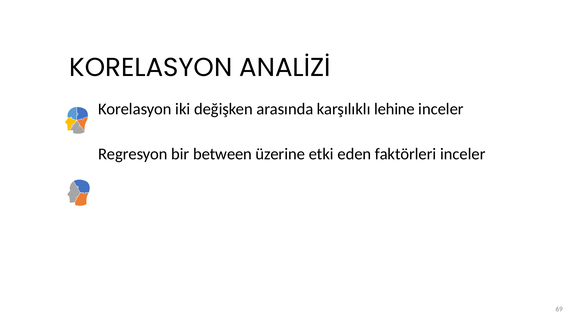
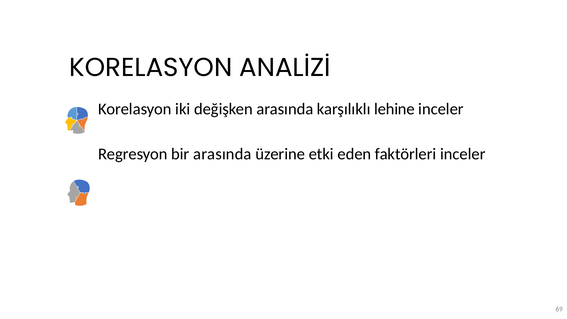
bir between: between -> arasında
